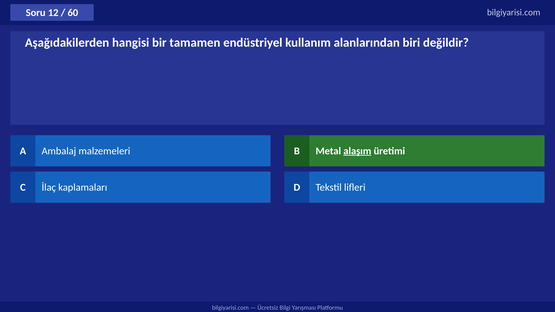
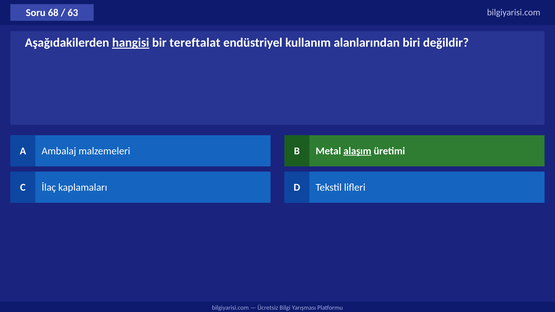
12: 12 -> 68
60: 60 -> 63
hangisi underline: none -> present
tamamen: tamamen -> tereftalat
